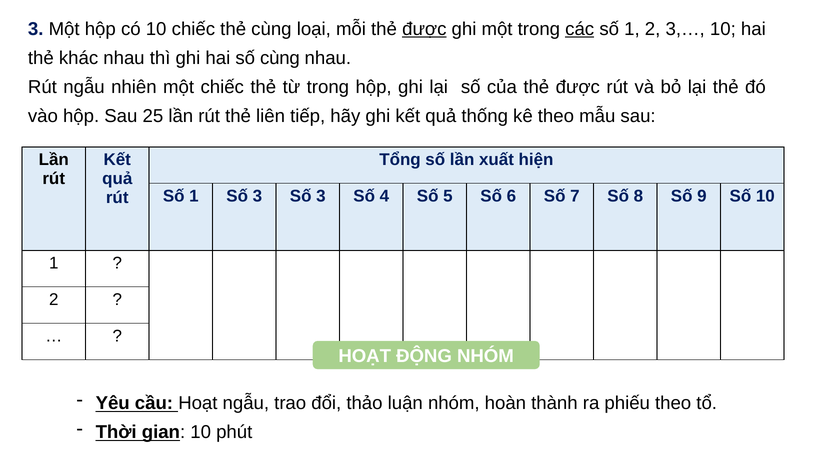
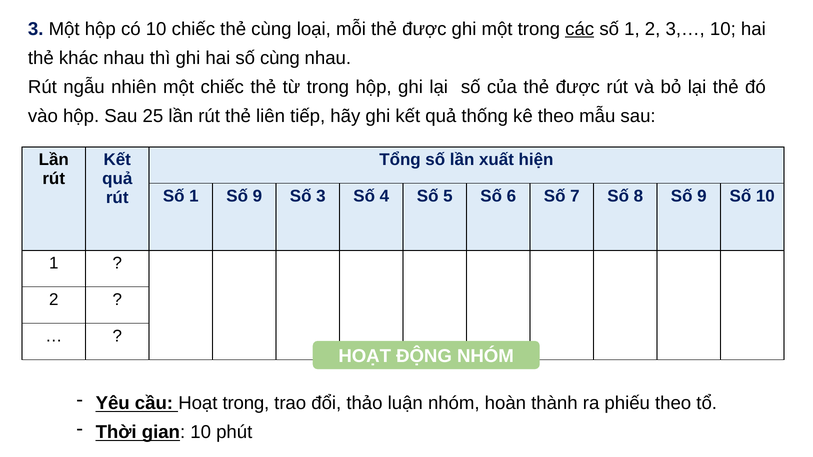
được at (424, 29) underline: present -> none
1 Số 3: 3 -> 9
Hoạt ngẫu: ngẫu -> trong
